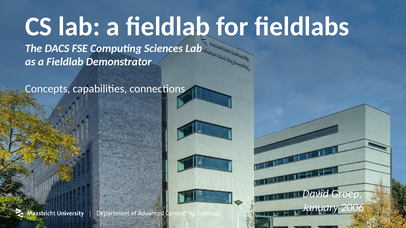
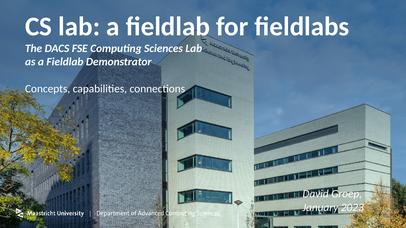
2006: 2006 -> 2023
